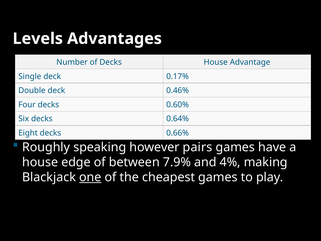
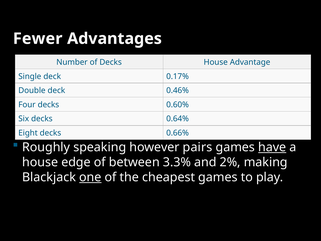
Levels: Levels -> Fewer
have underline: none -> present
7.9%: 7.9% -> 3.3%
4%: 4% -> 2%
